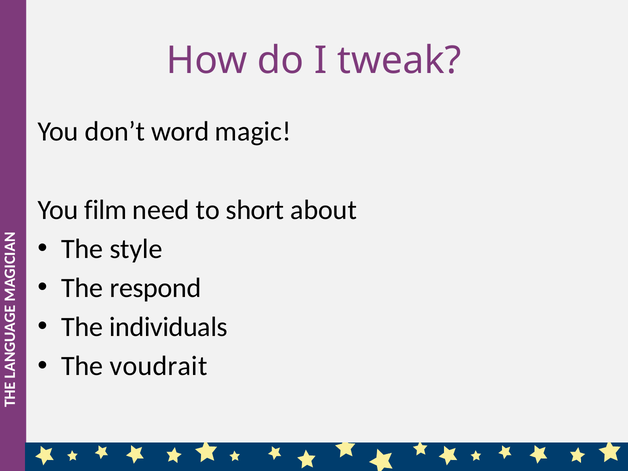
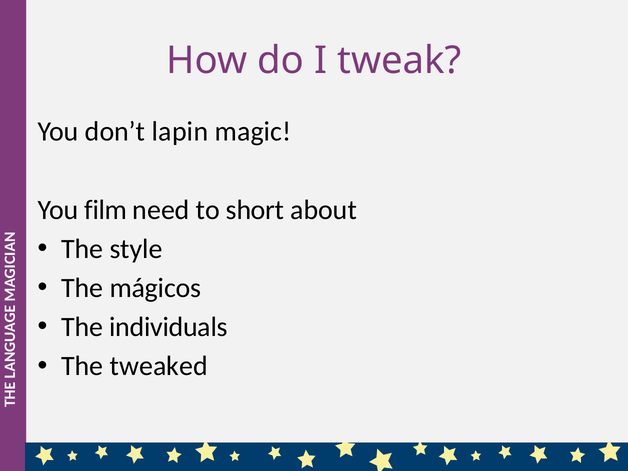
word: word -> lapin
respond: respond -> mágicos
voudrait: voudrait -> tweaked
